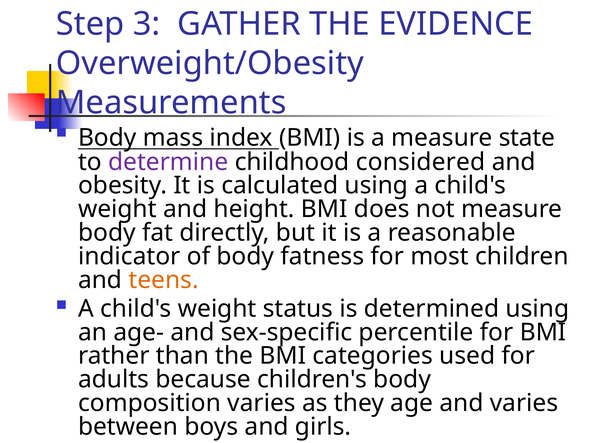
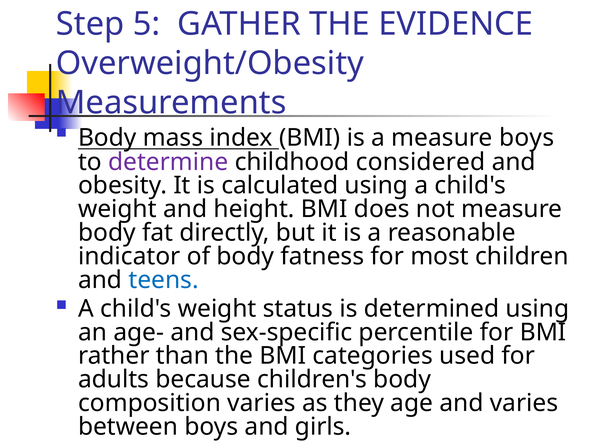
3: 3 -> 5
measure state: state -> boys
teens colour: orange -> blue
